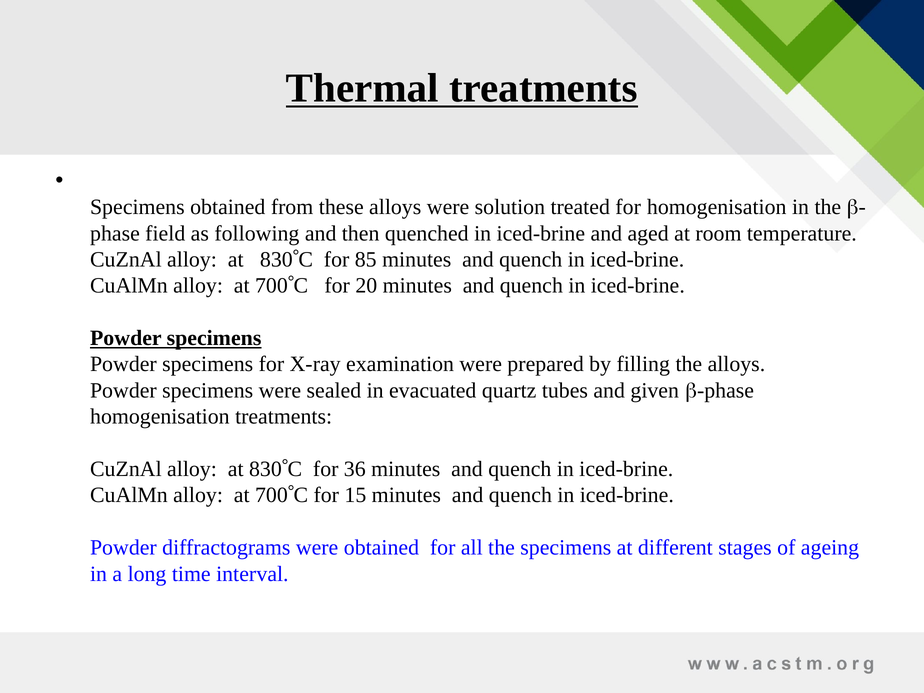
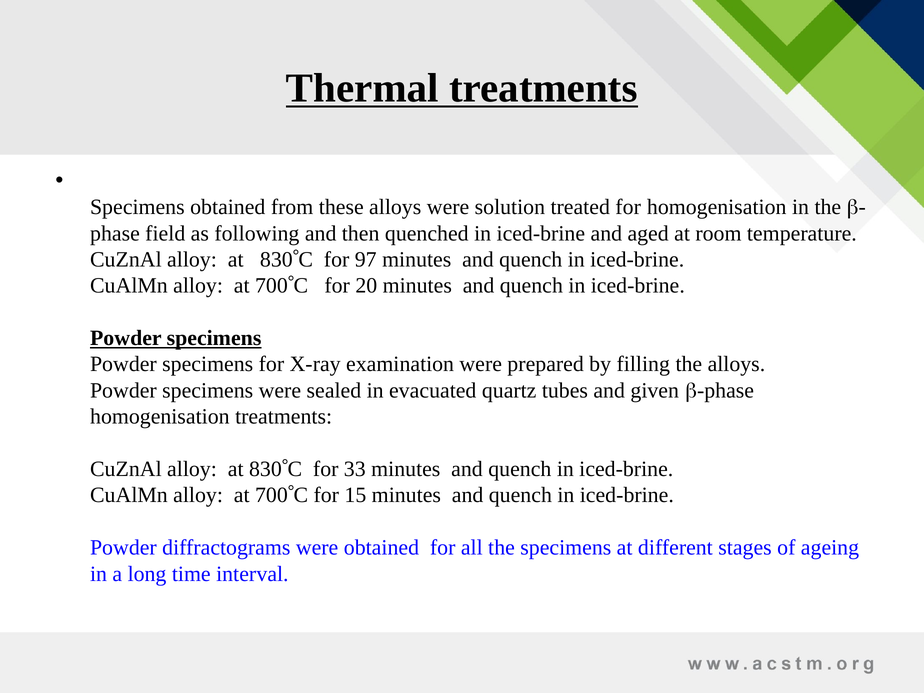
85: 85 -> 97
36: 36 -> 33
